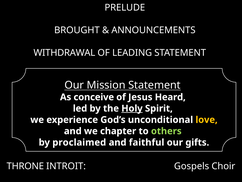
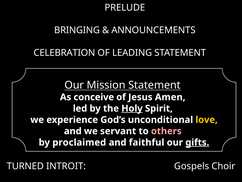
BROUGHT: BROUGHT -> BRINGING
WITHDRAWAL: WITHDRAWAL -> CELEBRATION
Heard: Heard -> Amen
chapter: chapter -> servant
others colour: light green -> pink
gifts underline: none -> present
THRONE: THRONE -> TURNED
